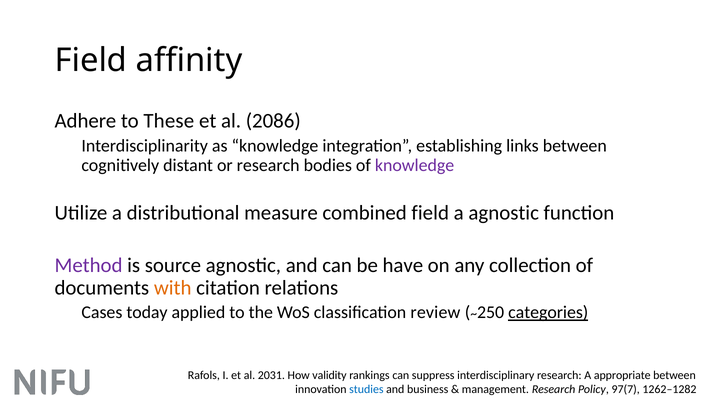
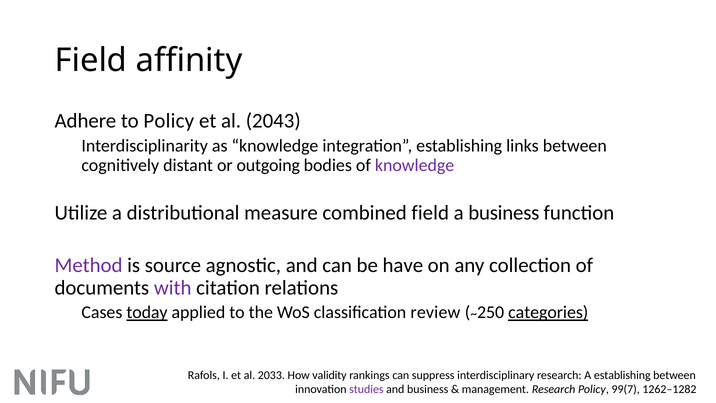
to These: These -> Policy
2086: 2086 -> 2043
or research: research -> outgoing
a agnostic: agnostic -> business
with colour: orange -> purple
today underline: none -> present
2031: 2031 -> 2033
A appropriate: appropriate -> establishing
studies colour: blue -> purple
97(7: 97(7 -> 99(7
